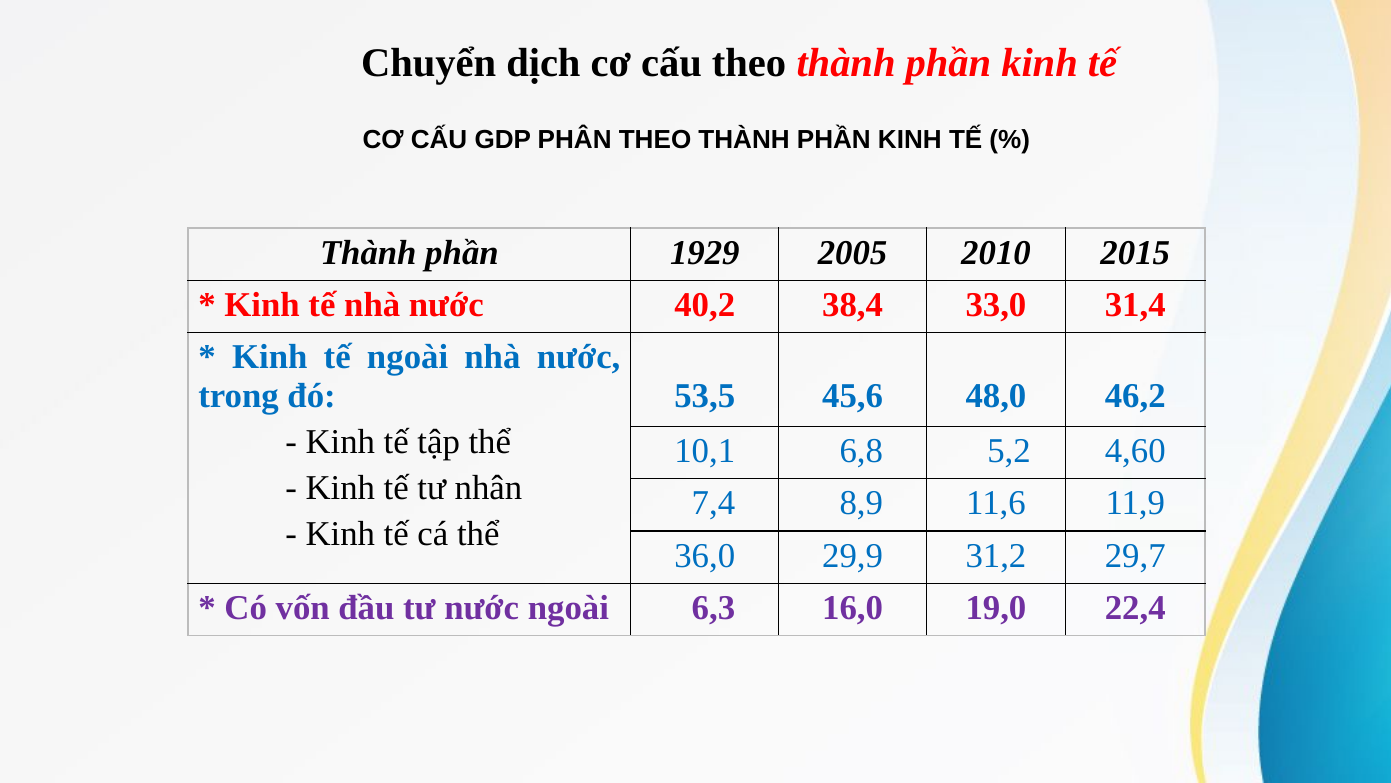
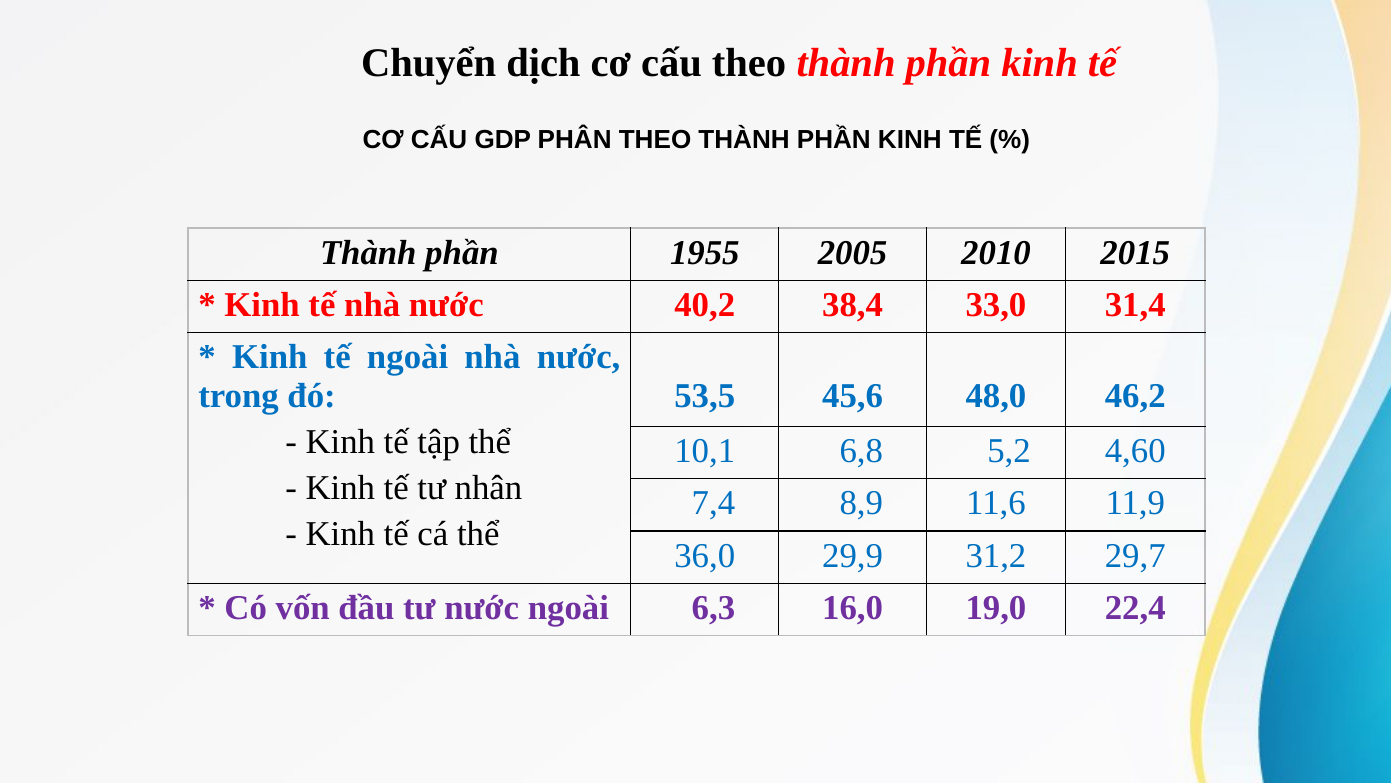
1929: 1929 -> 1955
